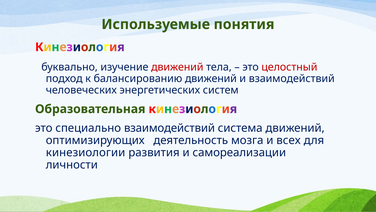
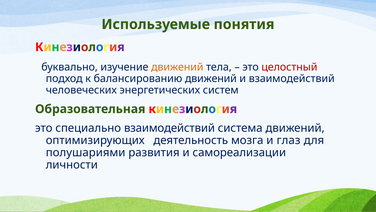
движений at (177, 67) colour: red -> orange
всех: всех -> глаз
кинезиологии: кинезиологии -> полушариями
